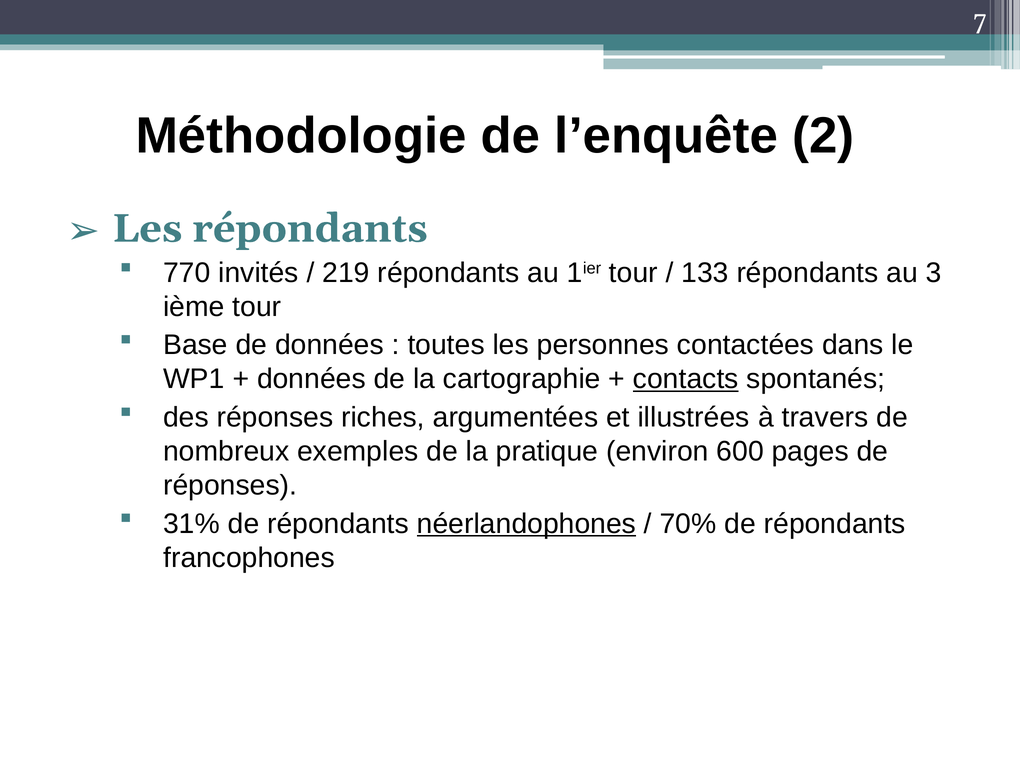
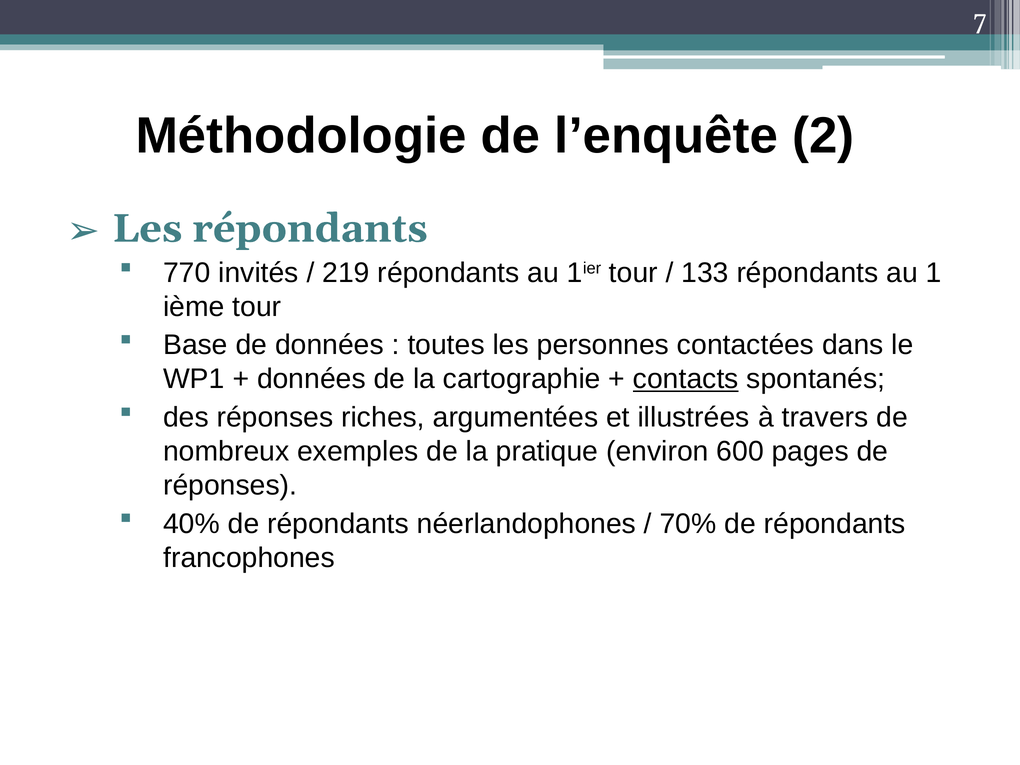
3: 3 -> 1
31%: 31% -> 40%
néerlandophones underline: present -> none
